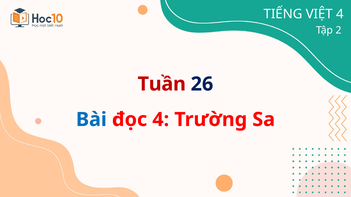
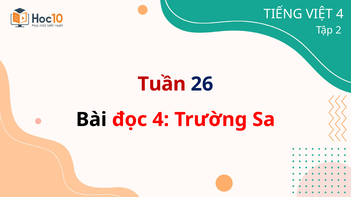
Bài colour: blue -> black
